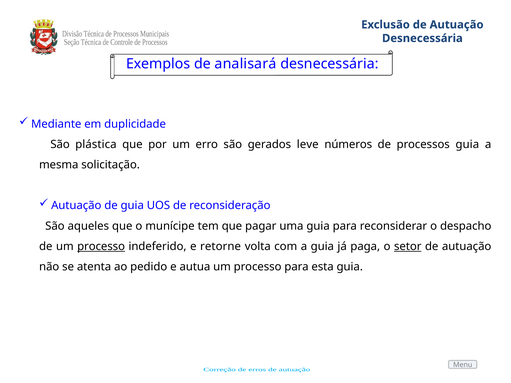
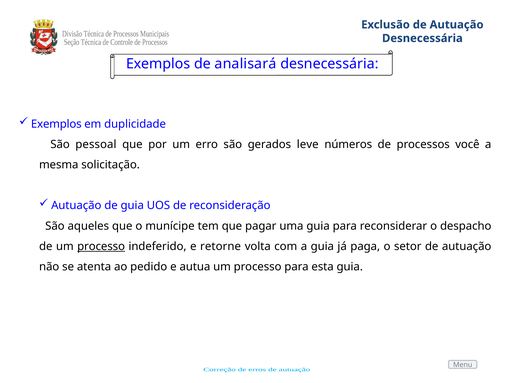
Mediante at (56, 124): Mediante -> Exemplos
plástica: plástica -> pessoal
processos guia: guia -> você
setor underline: present -> none
